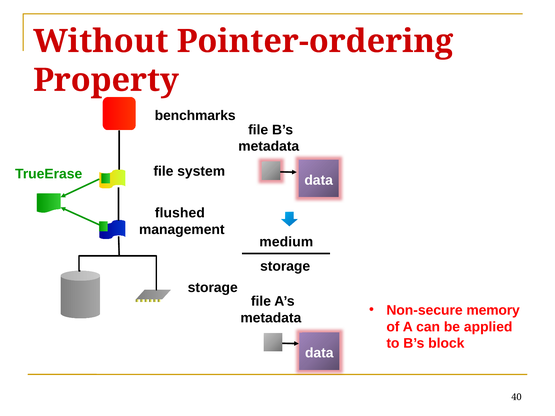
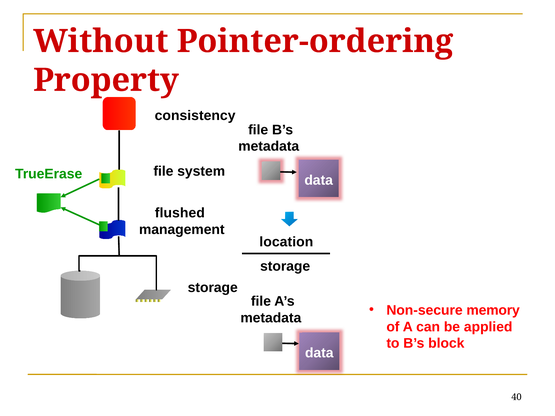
benchmarks: benchmarks -> consistency
medium: medium -> location
